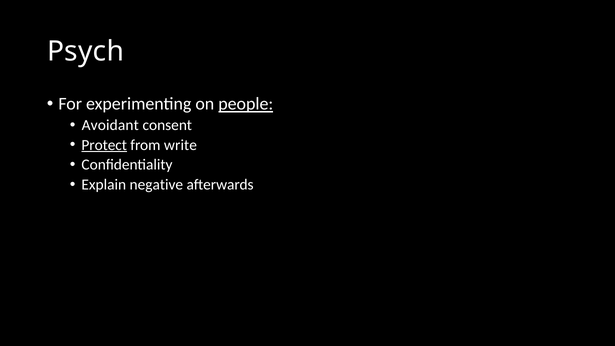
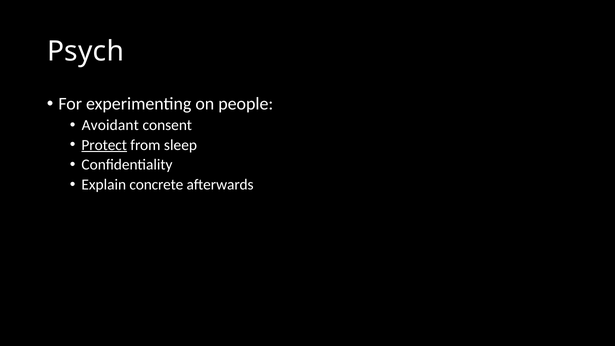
people underline: present -> none
write: write -> sleep
negative: negative -> concrete
